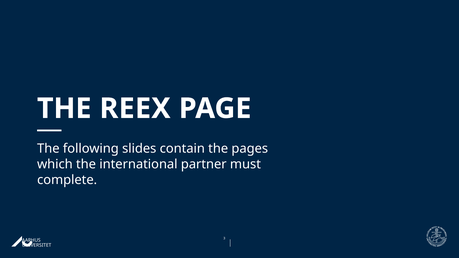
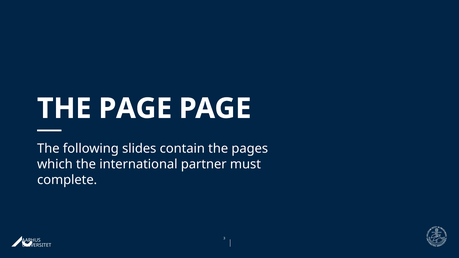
THE REEX: REEX -> PAGE
